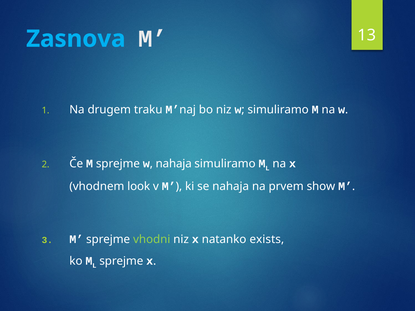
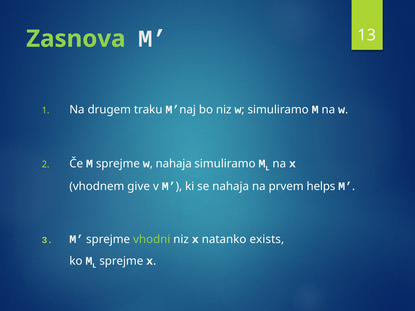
Zasnova colour: light blue -> light green
look: look -> give
show: show -> helps
